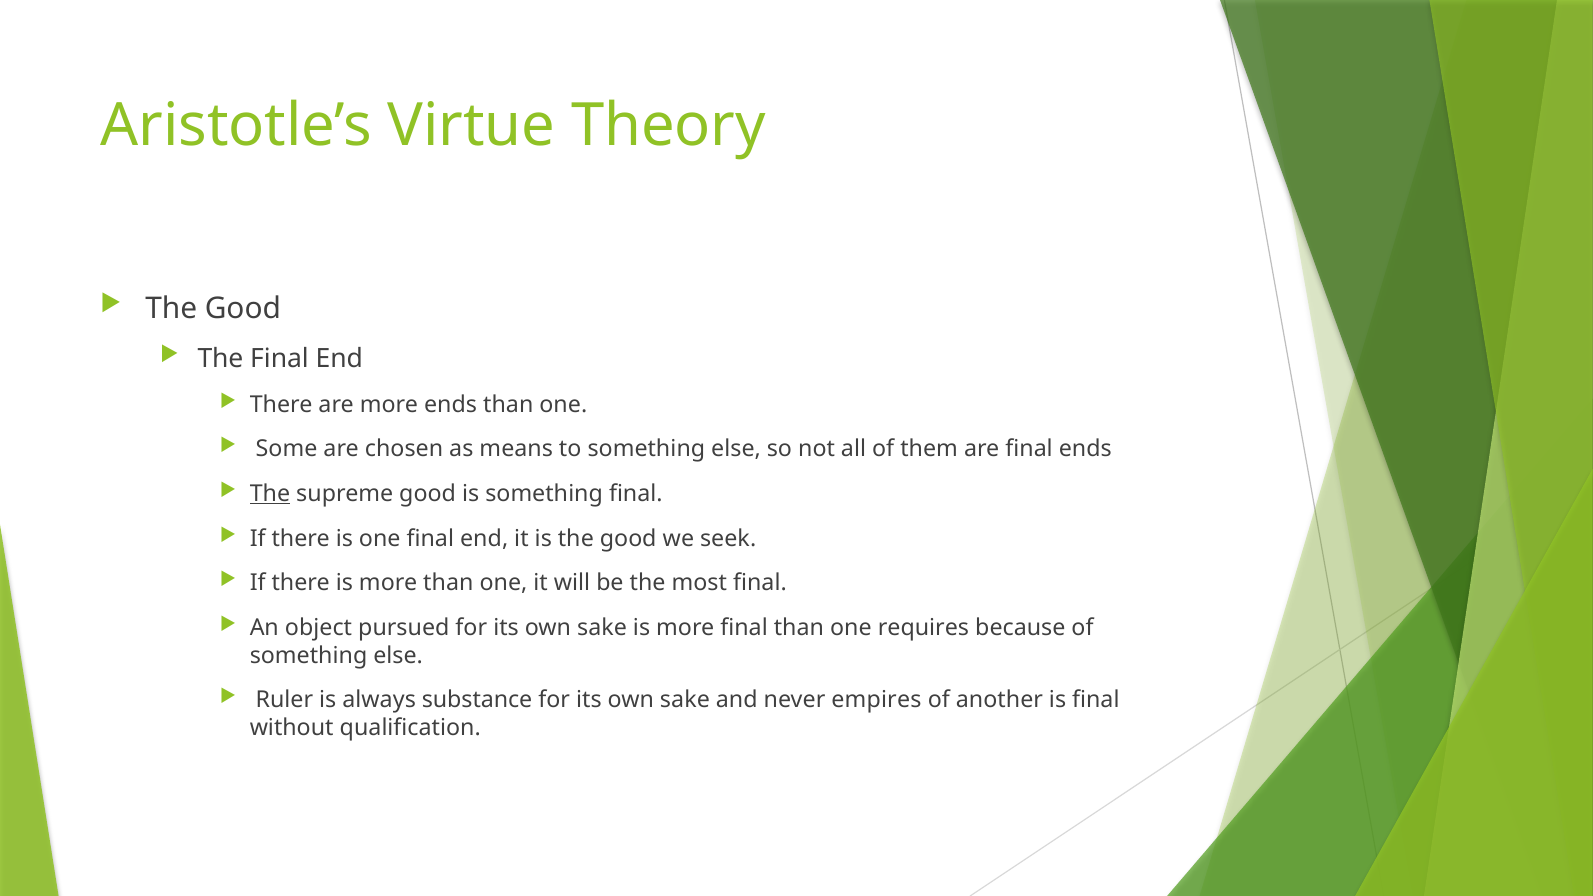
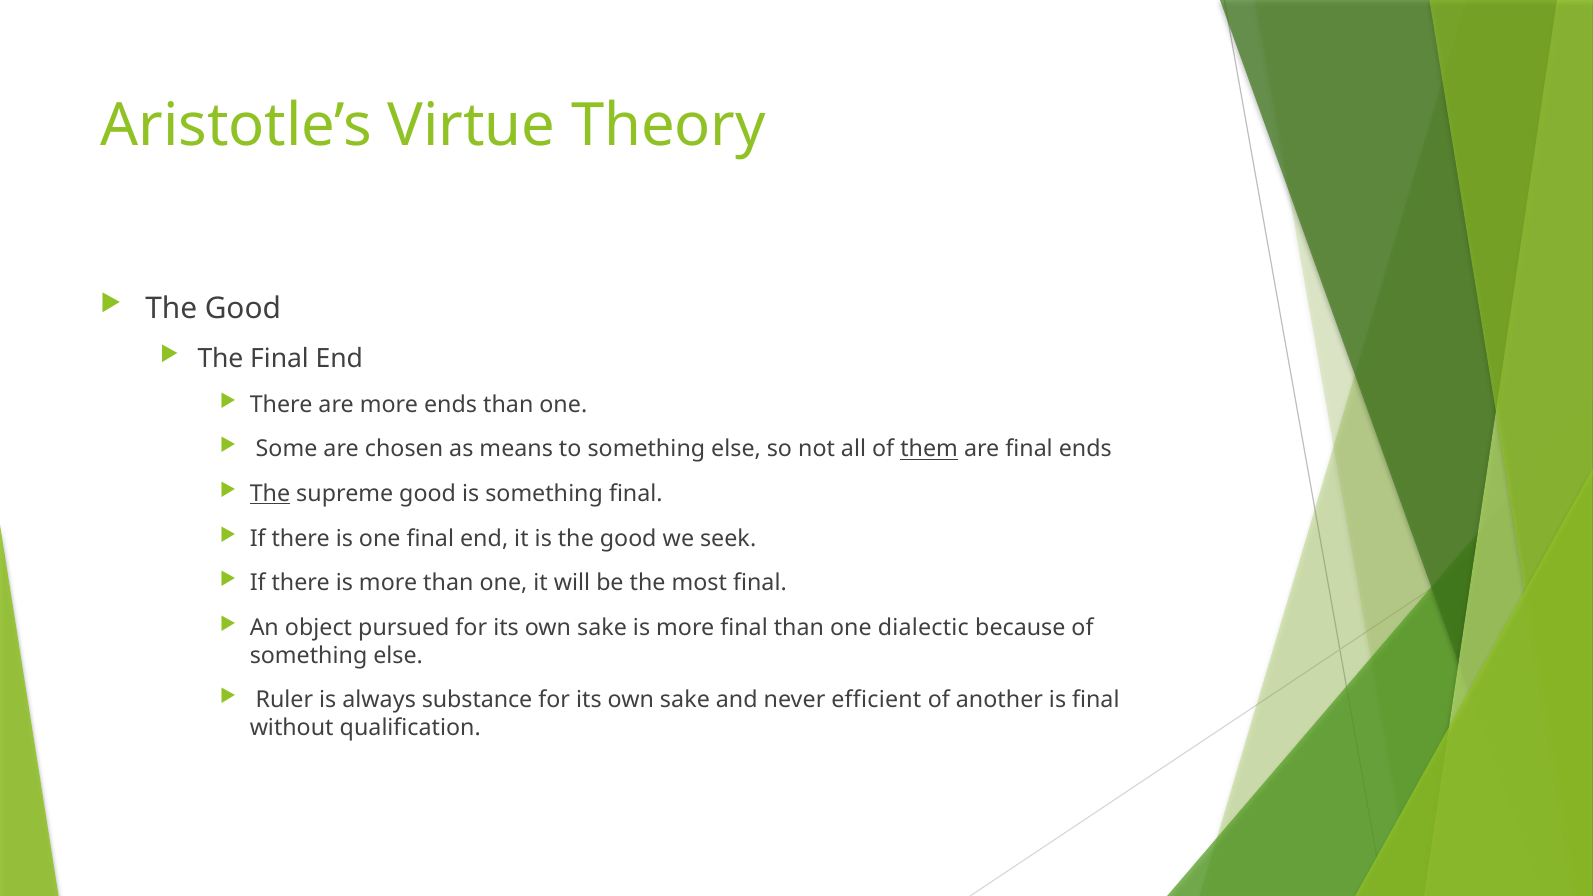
them underline: none -> present
requires: requires -> dialectic
empires: empires -> efficient
